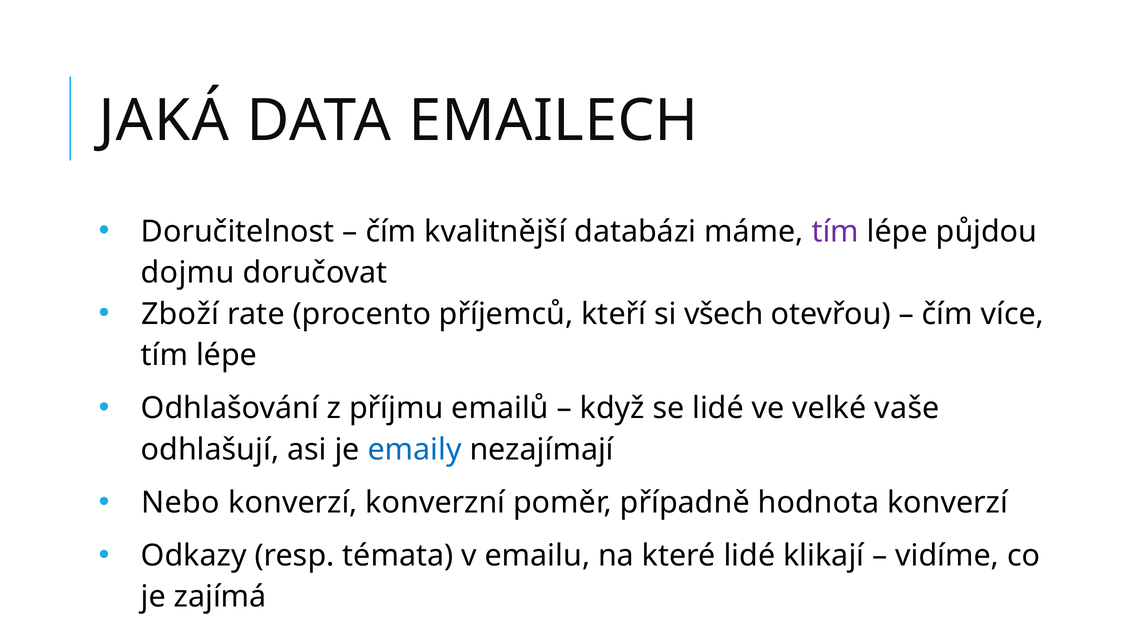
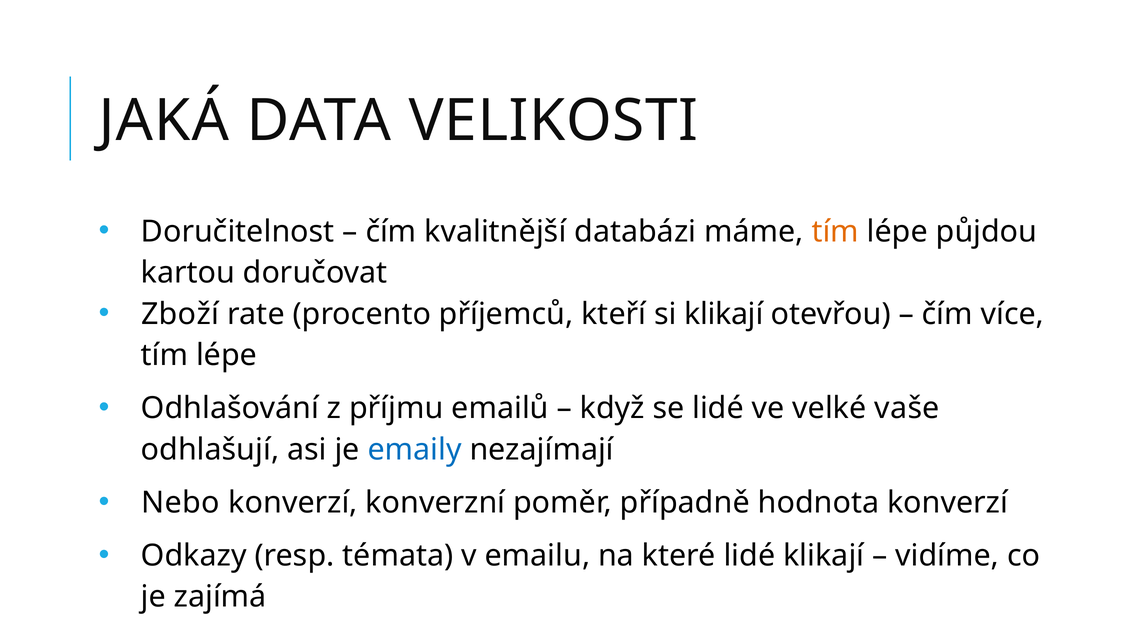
EMAILECH: EMAILECH -> VELIKOSTI
tím at (835, 231) colour: purple -> orange
dojmu: dojmu -> kartou
si všech: všech -> klikají
